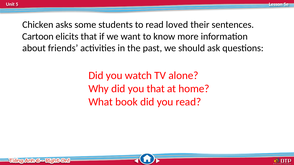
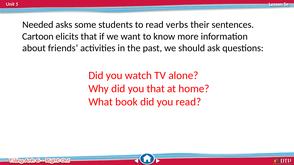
Chicken: Chicken -> Needed
loved: loved -> verbs
